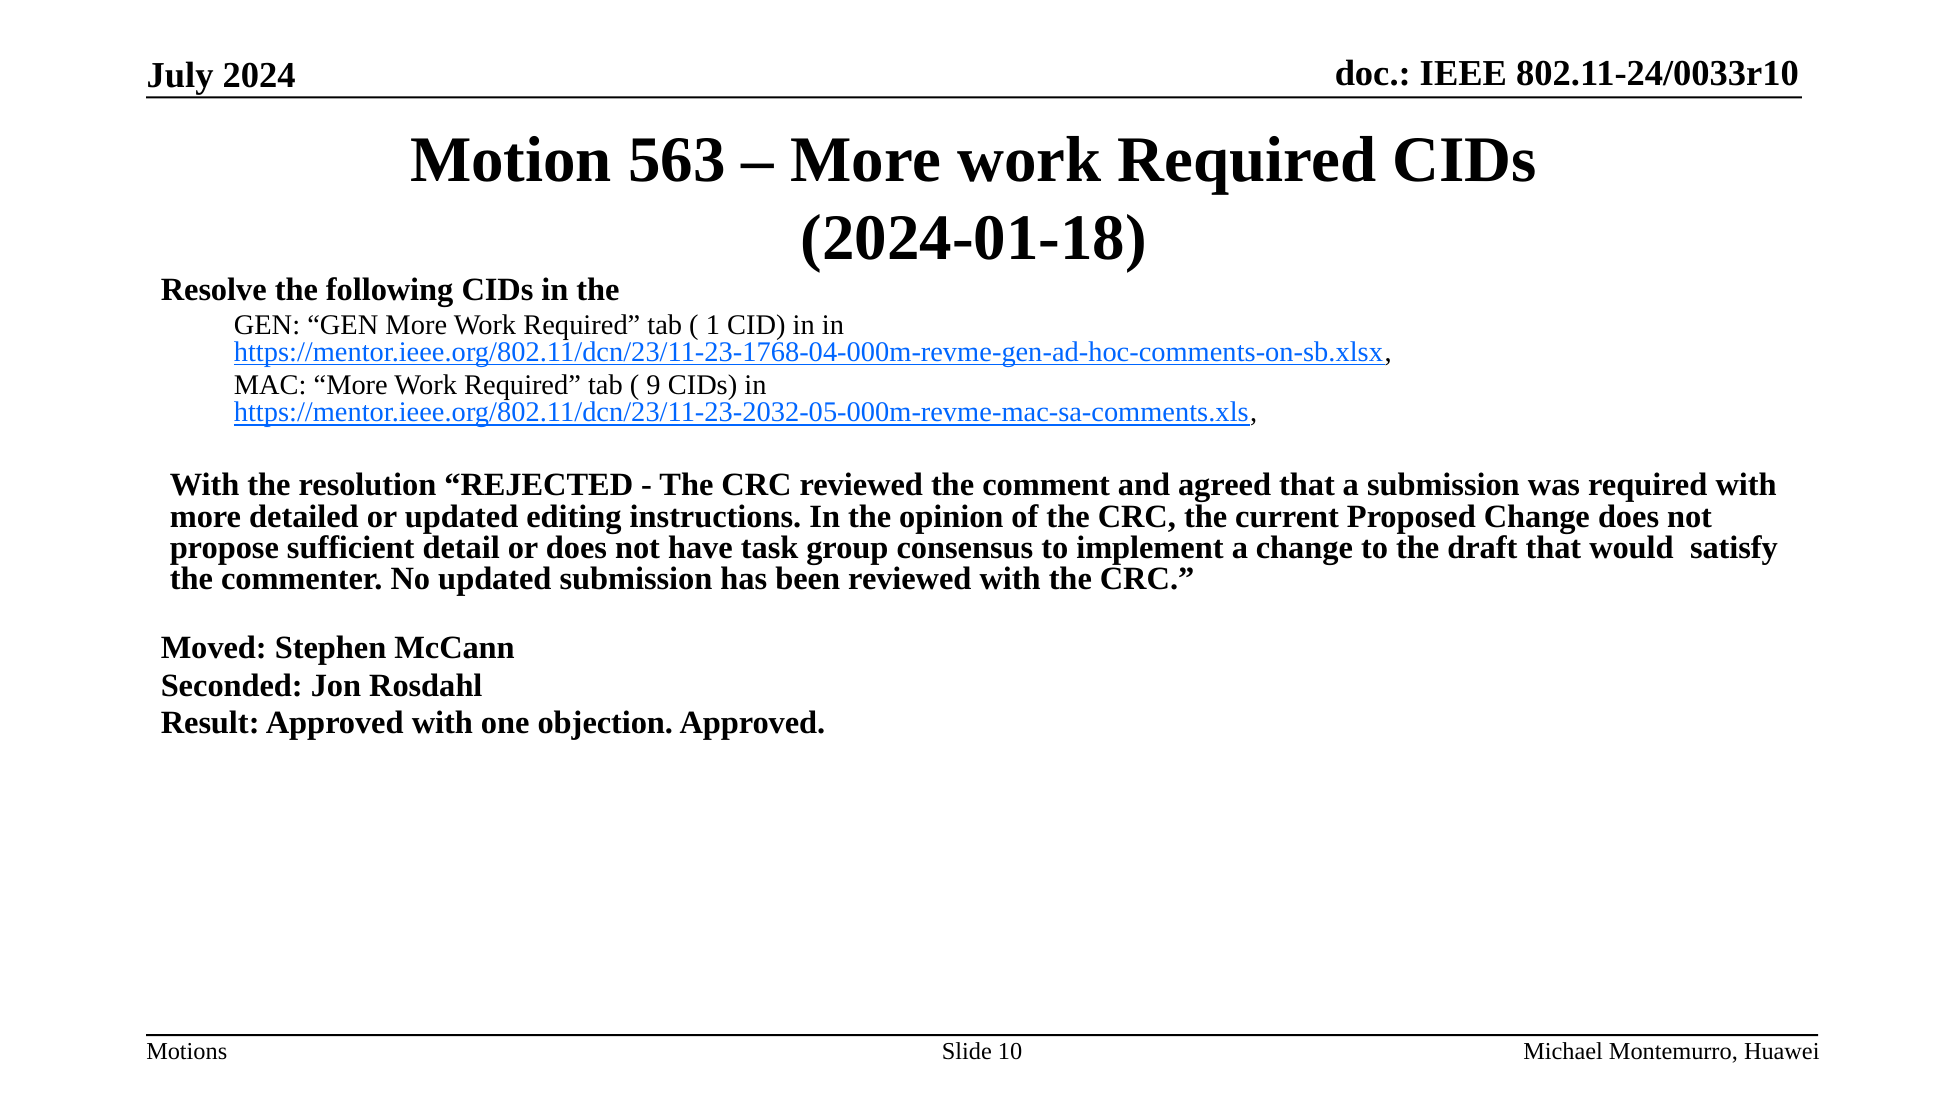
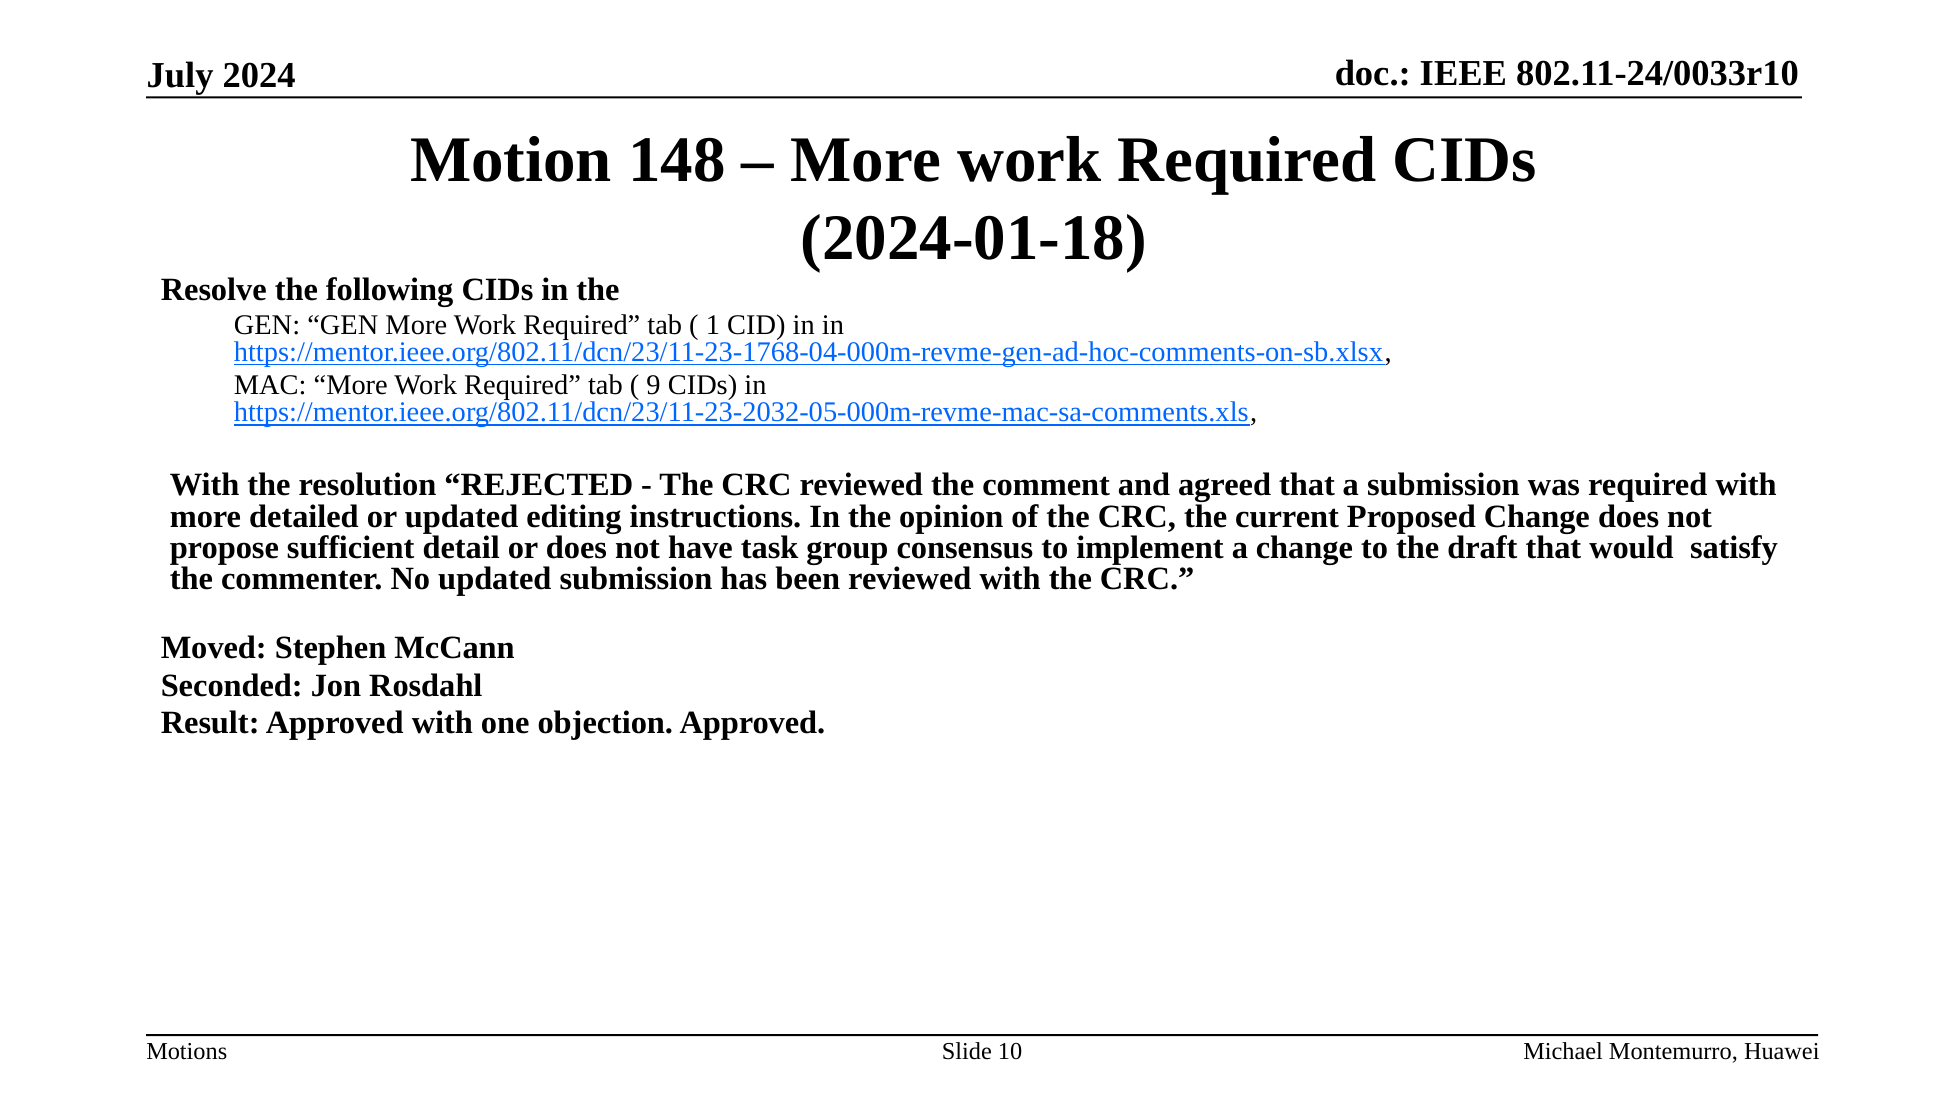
563: 563 -> 148
